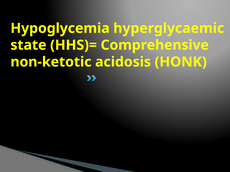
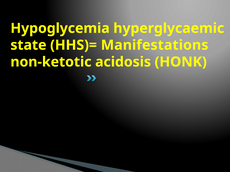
Comprehensive: Comprehensive -> Manifestations
